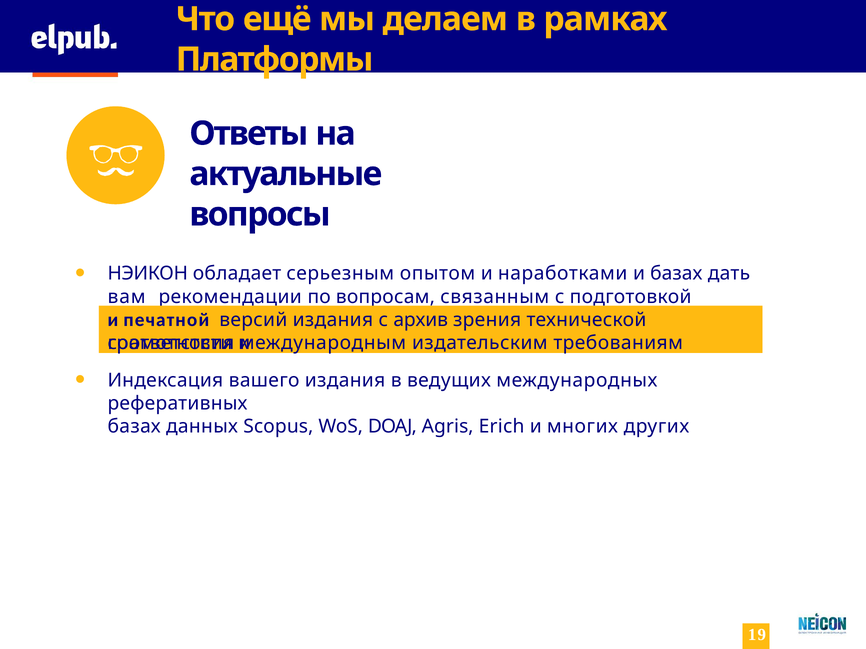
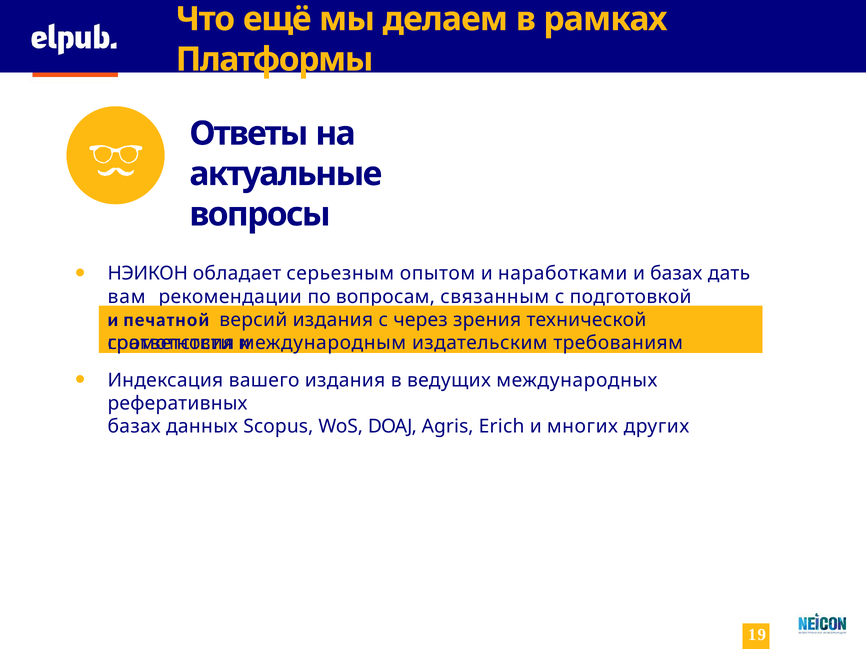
архив: архив -> через
